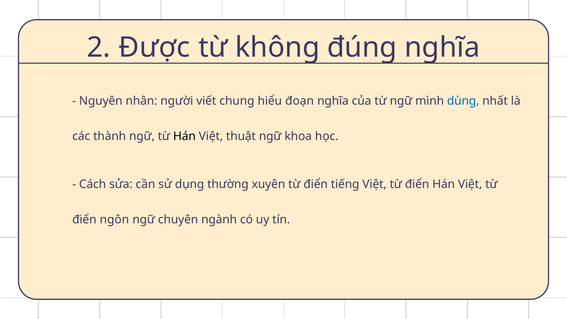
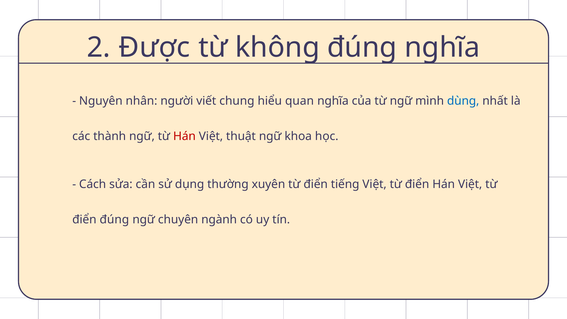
đoạn: đoạn -> quan
Hán at (184, 136) colour: black -> red
điển ngôn: ngôn -> đúng
